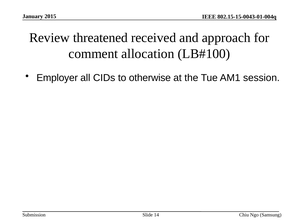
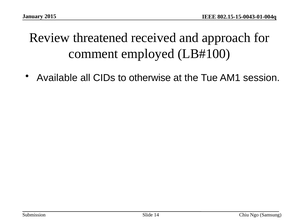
allocation: allocation -> employed
Employer: Employer -> Available
